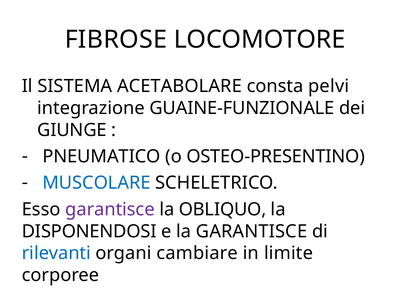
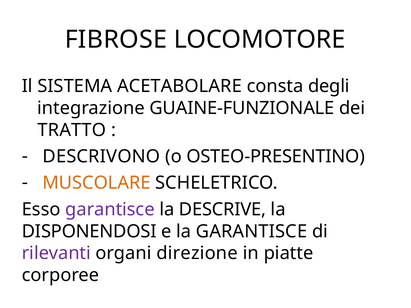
pelvi: pelvi -> degli
GIUNGE: GIUNGE -> TRATTO
PNEUMATICO: PNEUMATICO -> DESCRIVONO
MUSCOLARE colour: blue -> orange
OBLIQUO: OBLIQUO -> DESCRIVE
rilevanti colour: blue -> purple
cambiare: cambiare -> direzione
limite: limite -> piatte
